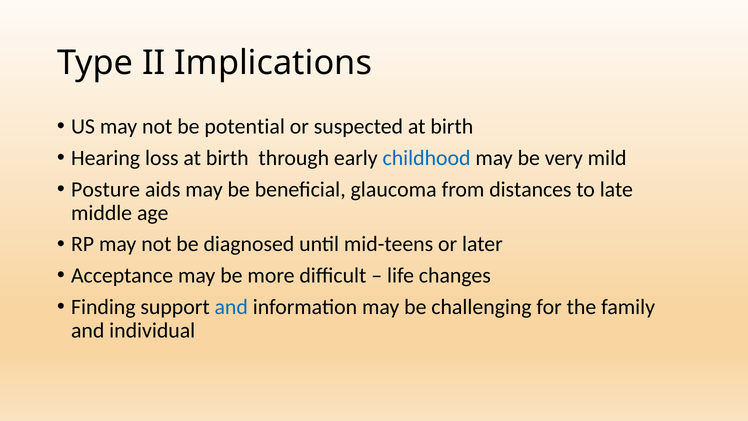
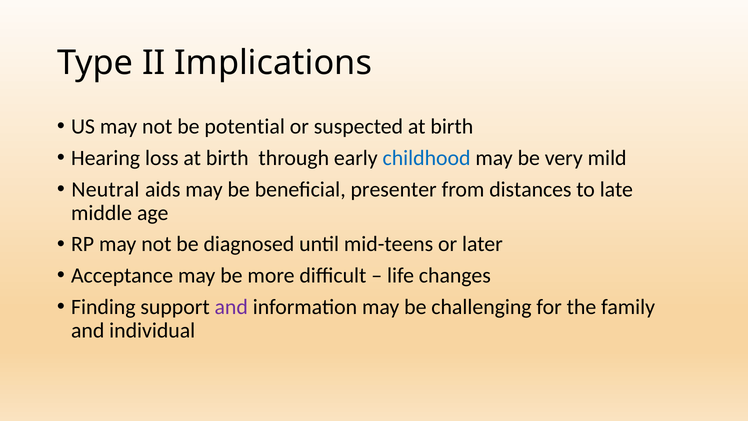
Posture: Posture -> Neutral
glaucoma: glaucoma -> presenter
and at (231, 307) colour: blue -> purple
